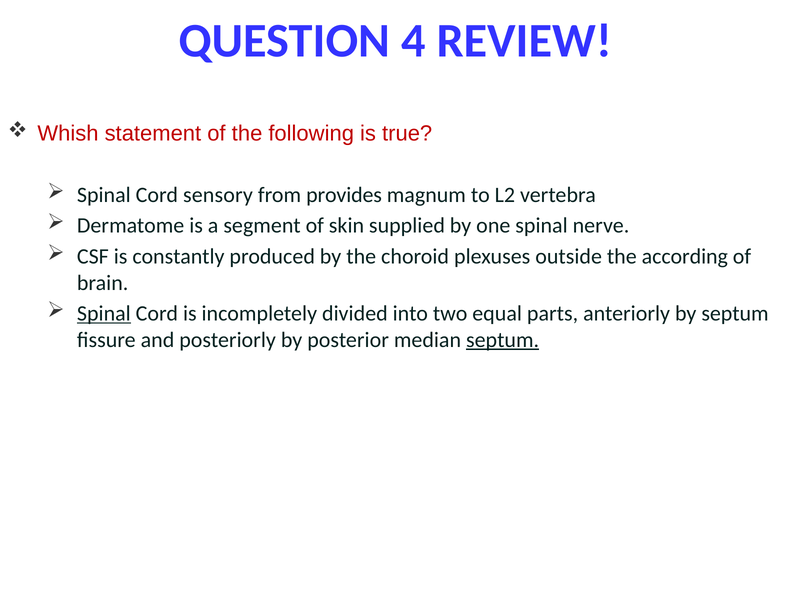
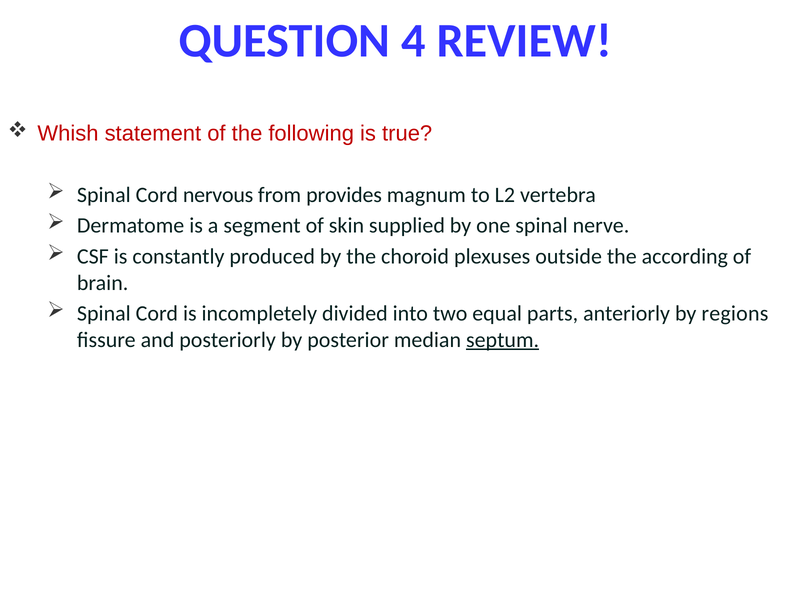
sensory: sensory -> nervous
Spinal at (104, 314) underline: present -> none
by septum: septum -> regions
